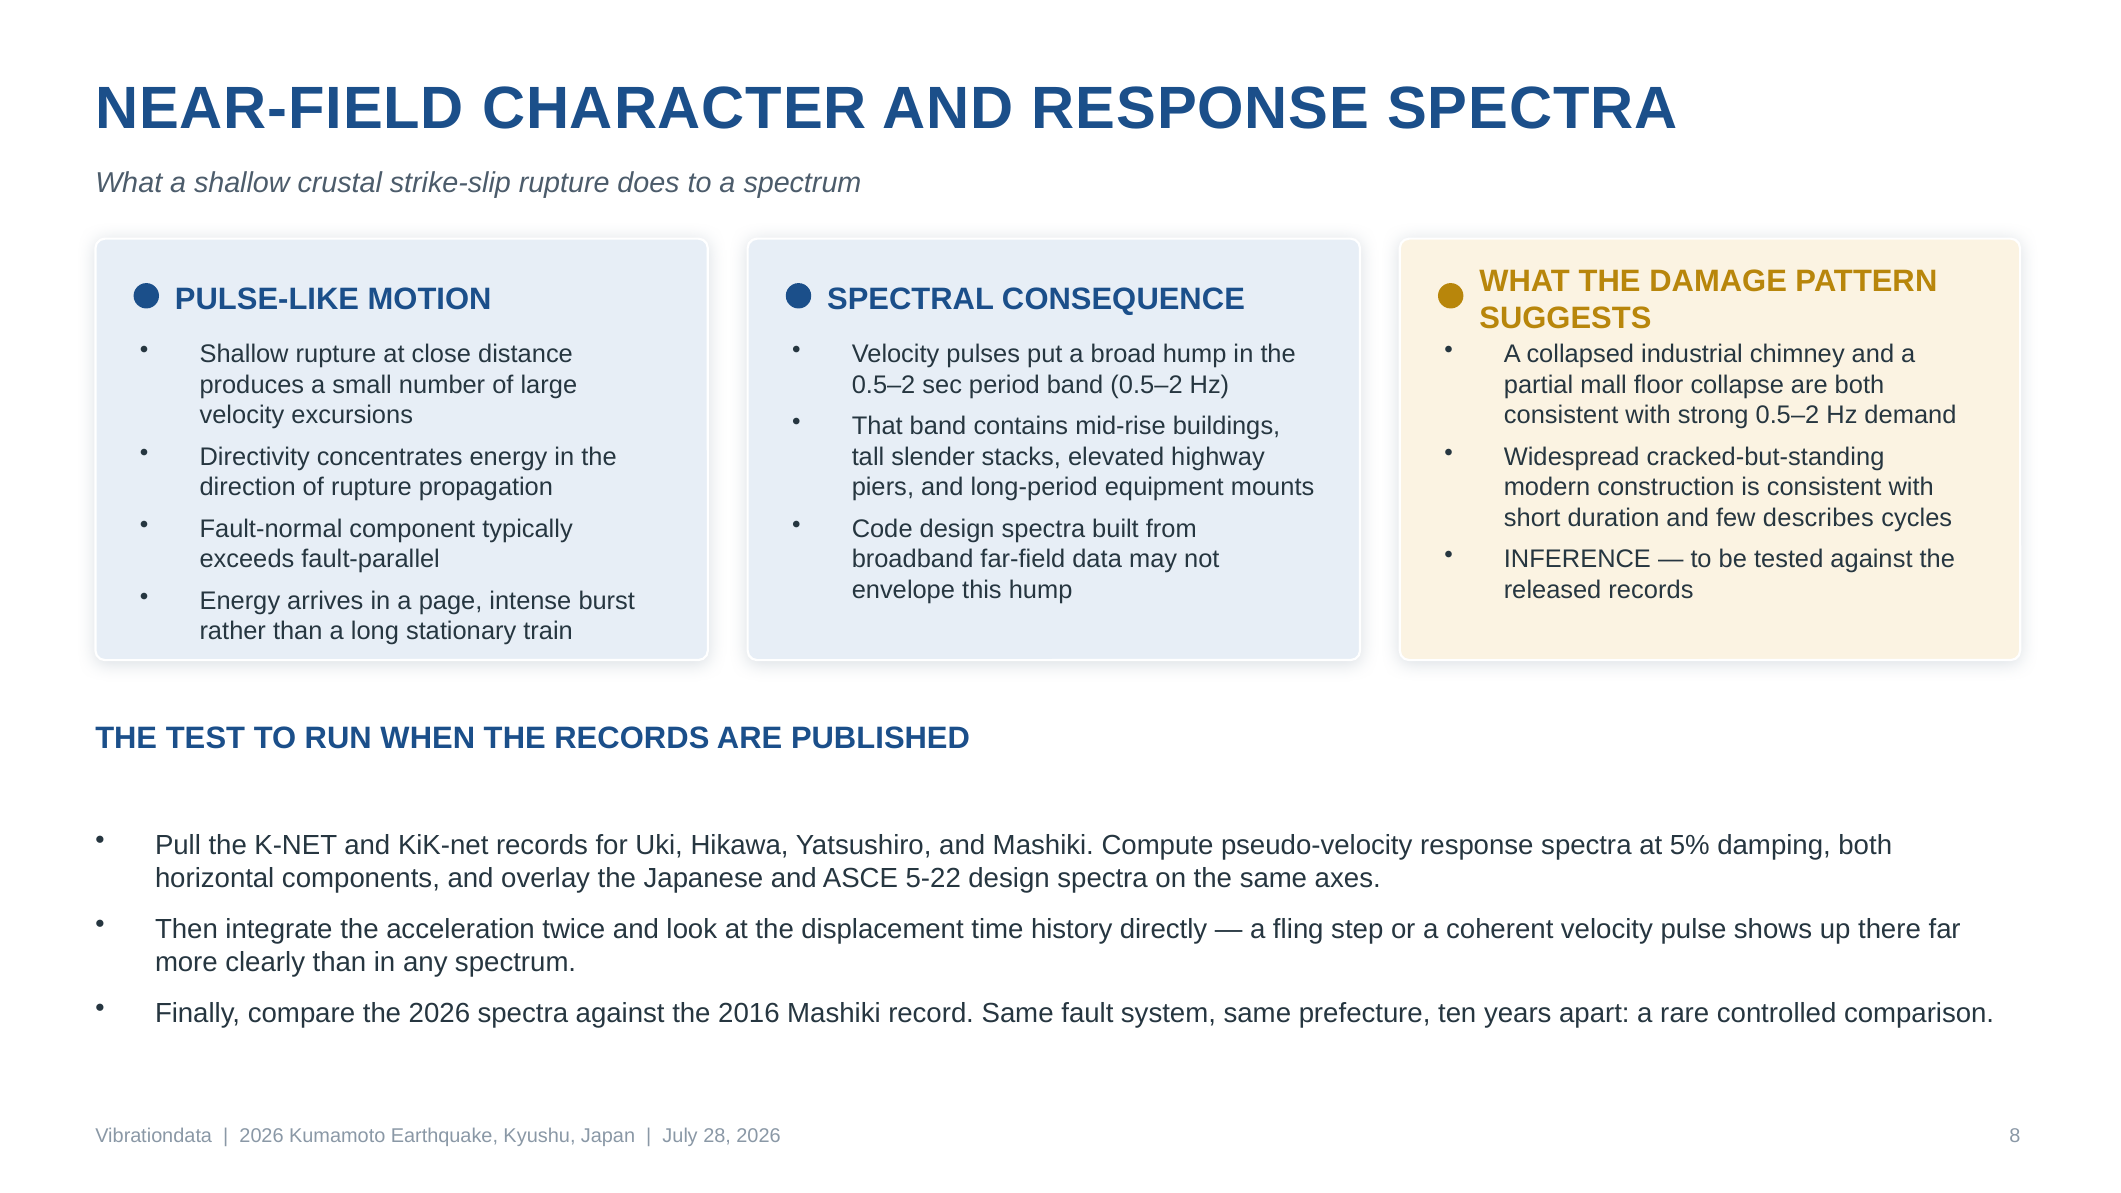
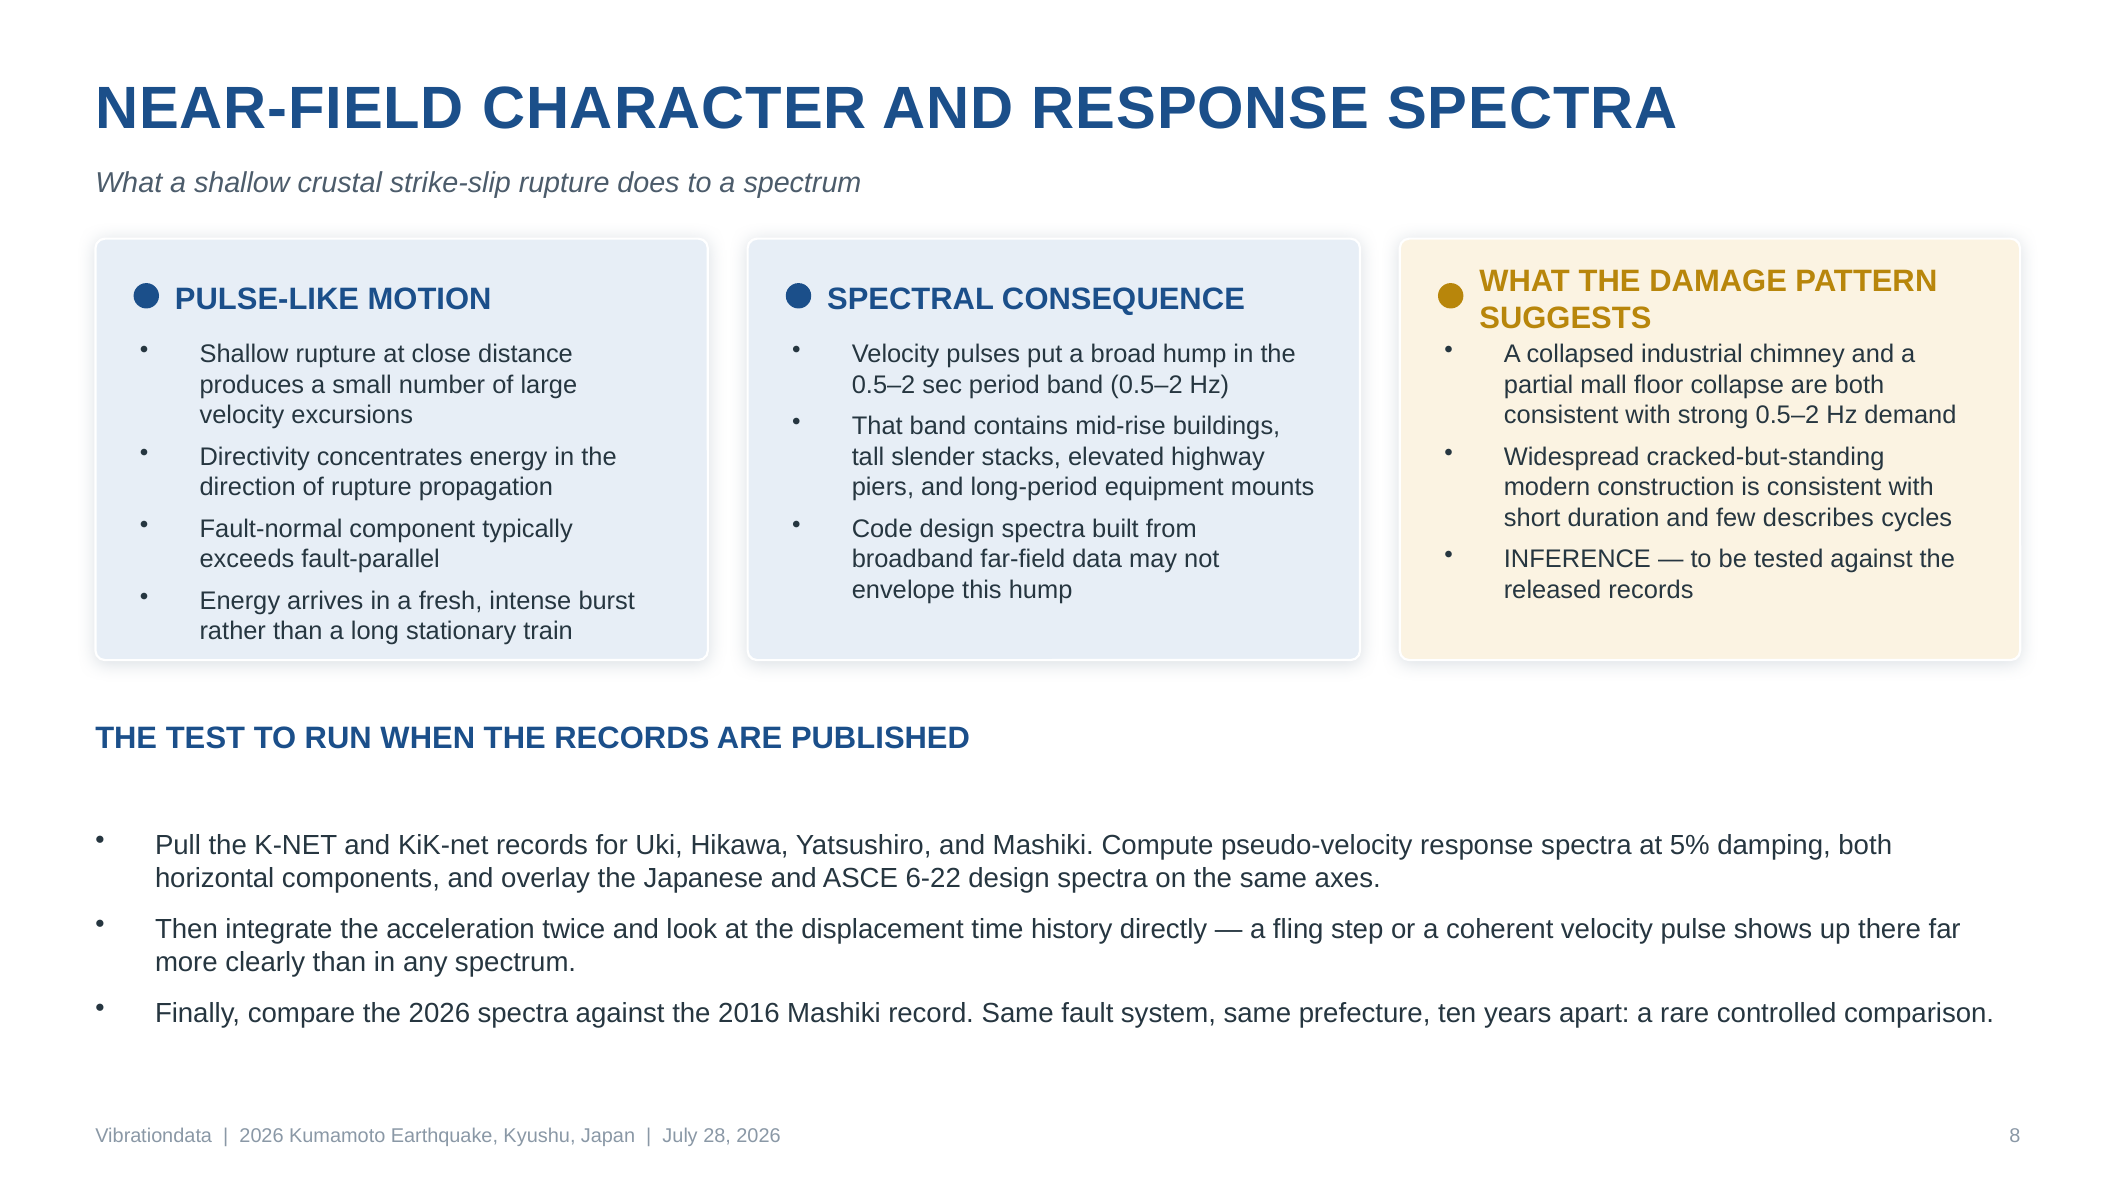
page: page -> fresh
5-22: 5-22 -> 6-22
